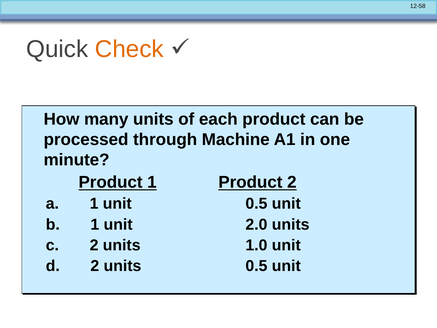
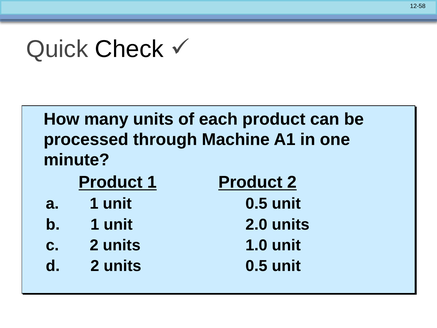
Check colour: orange -> black
